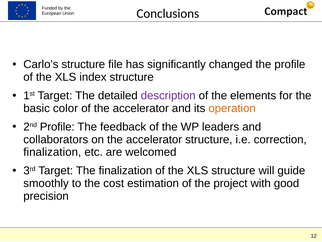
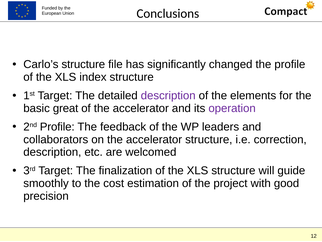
color: color -> great
operation colour: orange -> purple
finalization at (52, 152): finalization -> description
